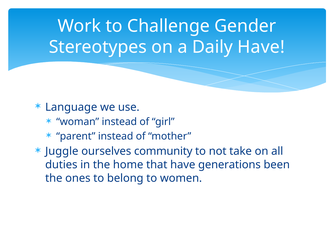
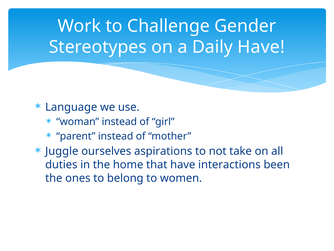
community: community -> aspirations
generations: generations -> interactions
